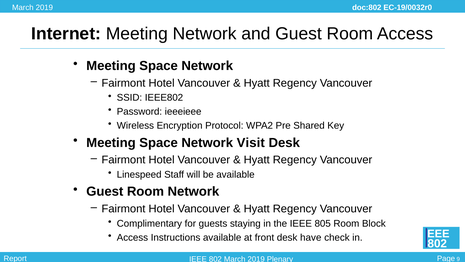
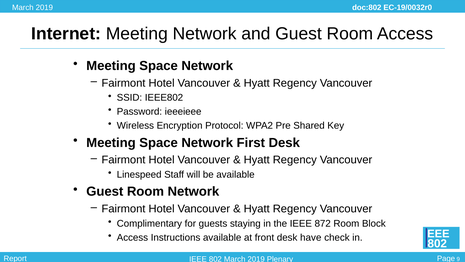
Visit: Visit -> First
805: 805 -> 872
